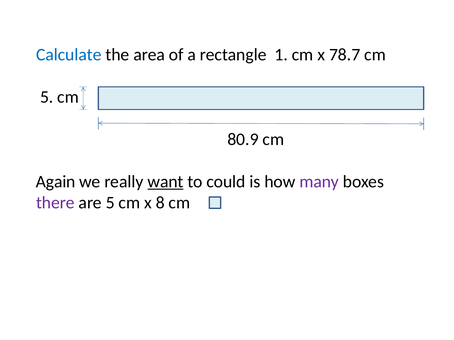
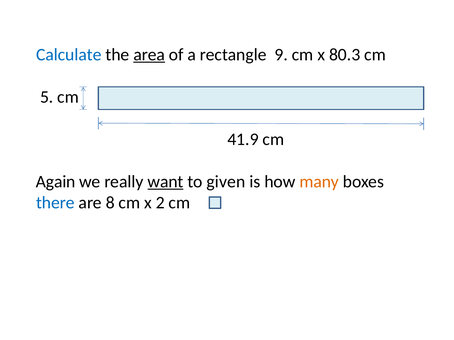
area underline: none -> present
1: 1 -> 9
78.7: 78.7 -> 80.3
80.9: 80.9 -> 41.9
could: could -> given
many colour: purple -> orange
there colour: purple -> blue
are 5: 5 -> 8
8: 8 -> 2
